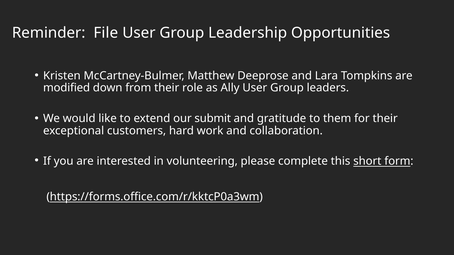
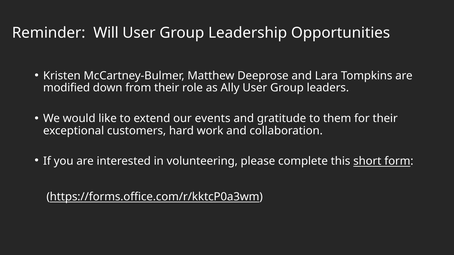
File: File -> Will
submit: submit -> events
